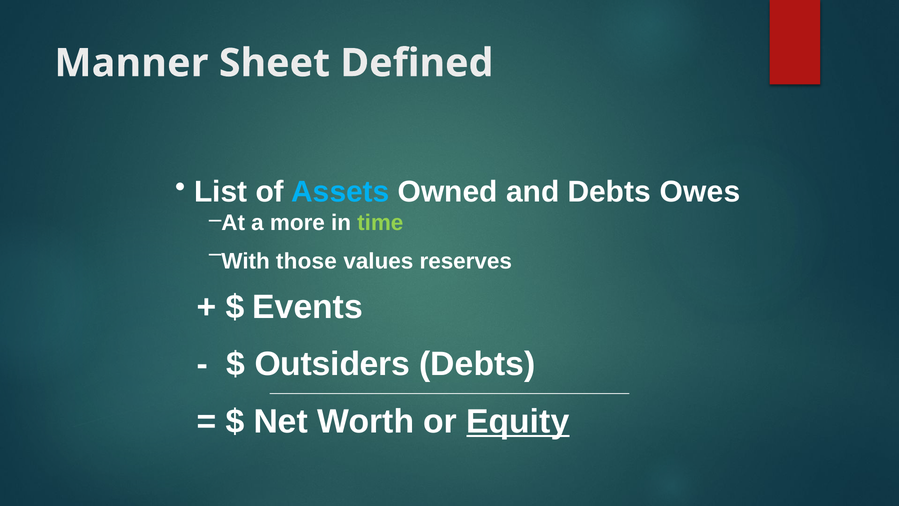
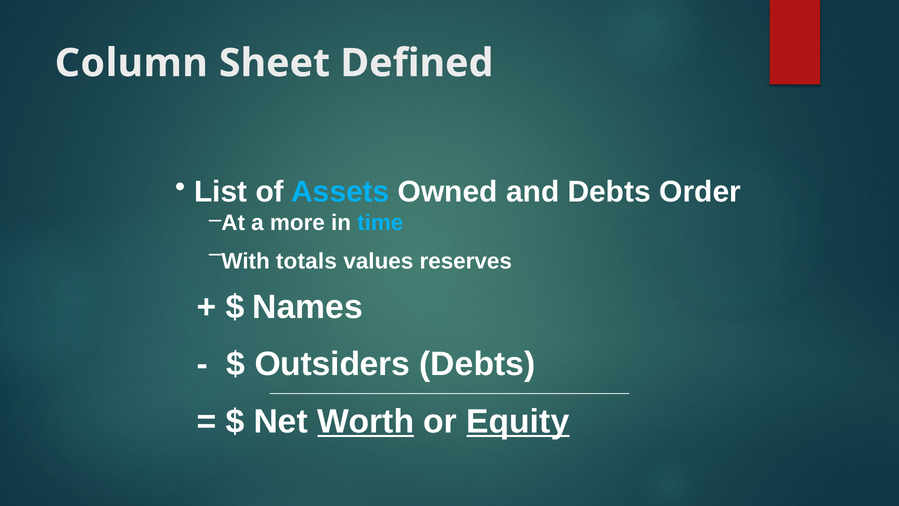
Manner: Manner -> Column
Owes: Owes -> Order
time colour: light green -> light blue
those: those -> totals
Events: Events -> Names
Worth underline: none -> present
